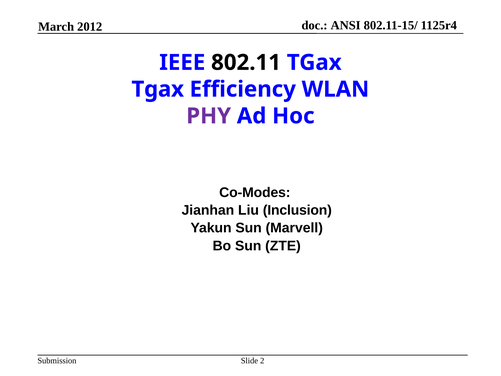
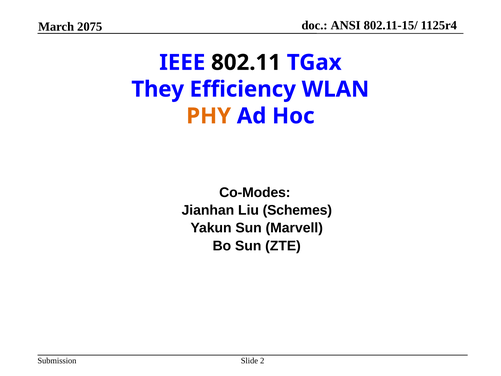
2012: 2012 -> 2075
Tgax at (158, 89): Tgax -> They
PHY colour: purple -> orange
Inclusion: Inclusion -> Schemes
